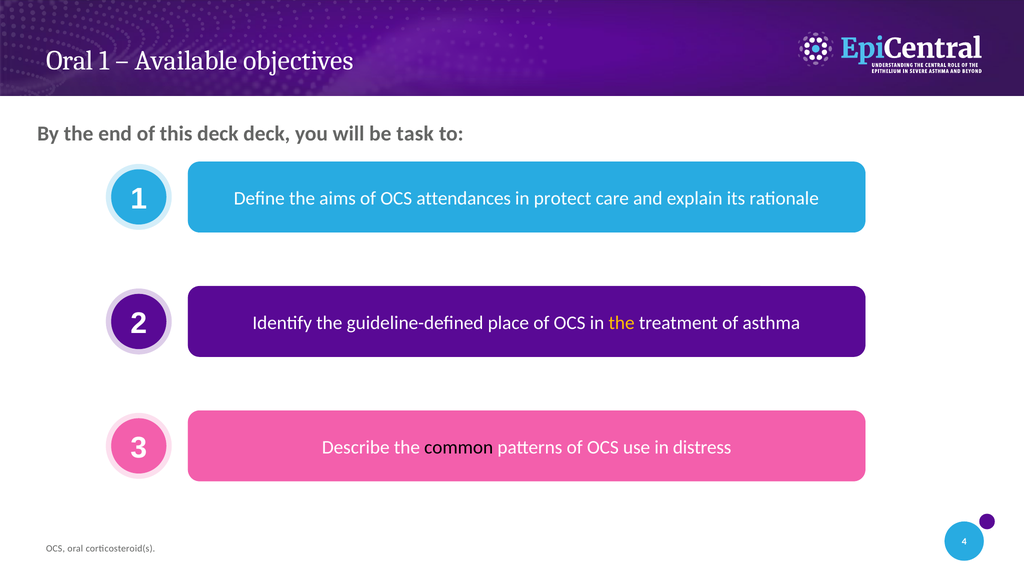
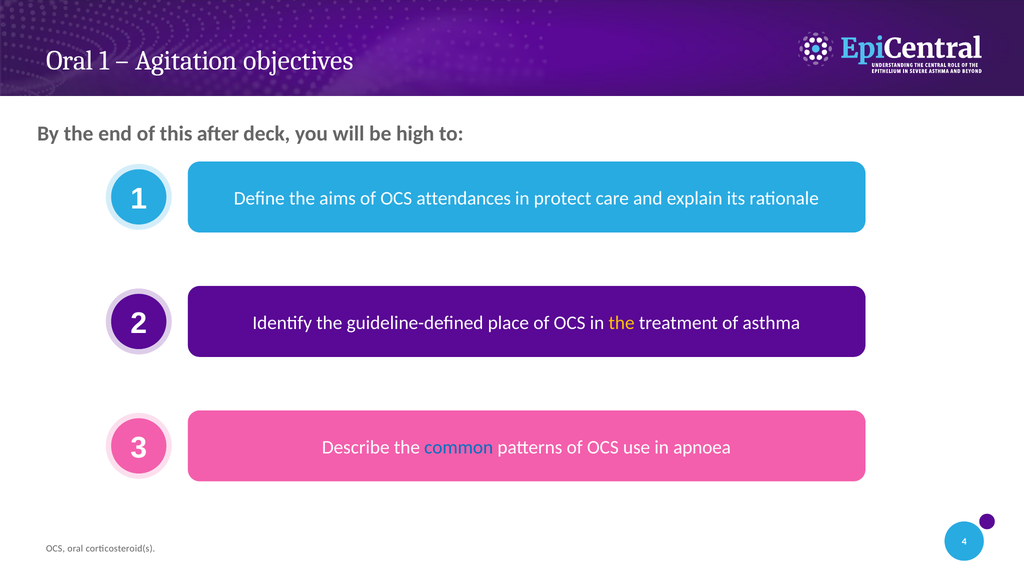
Available: Available -> Agitation
this deck: deck -> after
task: task -> high
common colour: black -> blue
distress: distress -> apnoea
